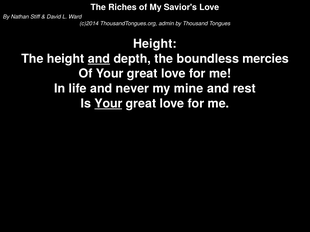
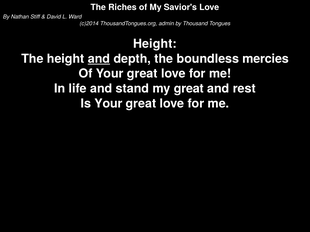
never: never -> stand
my mine: mine -> great
Your at (108, 104) underline: present -> none
